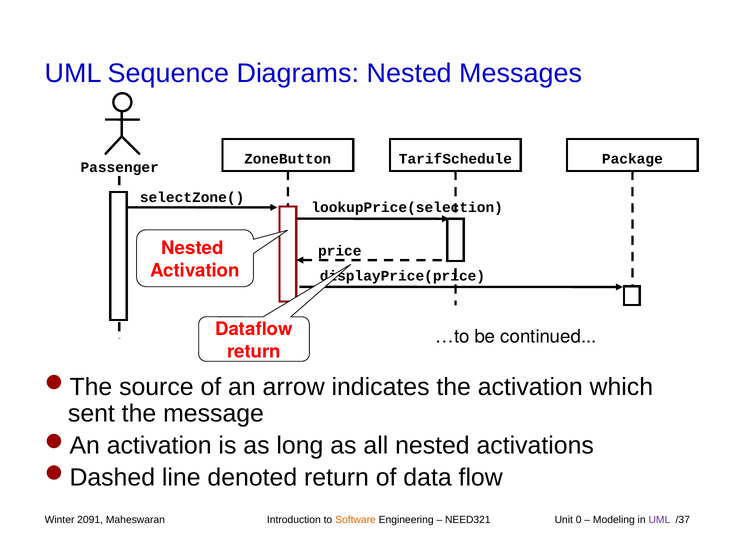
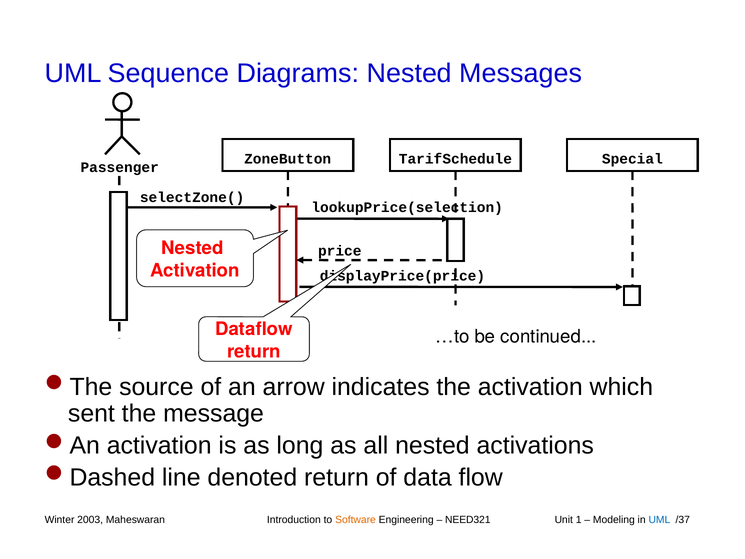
Package: Package -> Special
2091: 2091 -> 2003
0: 0 -> 1
UML at (659, 520) colour: purple -> blue
